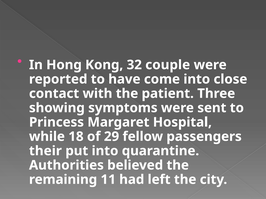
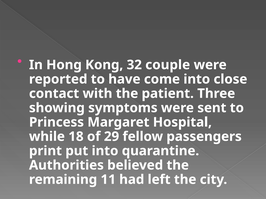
their: their -> print
